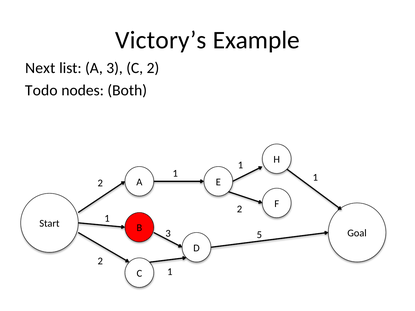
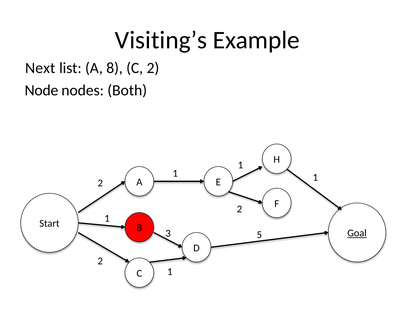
Victory’s: Victory’s -> Visiting’s
A 3: 3 -> 8
Todo: Todo -> Node
Goal underline: none -> present
